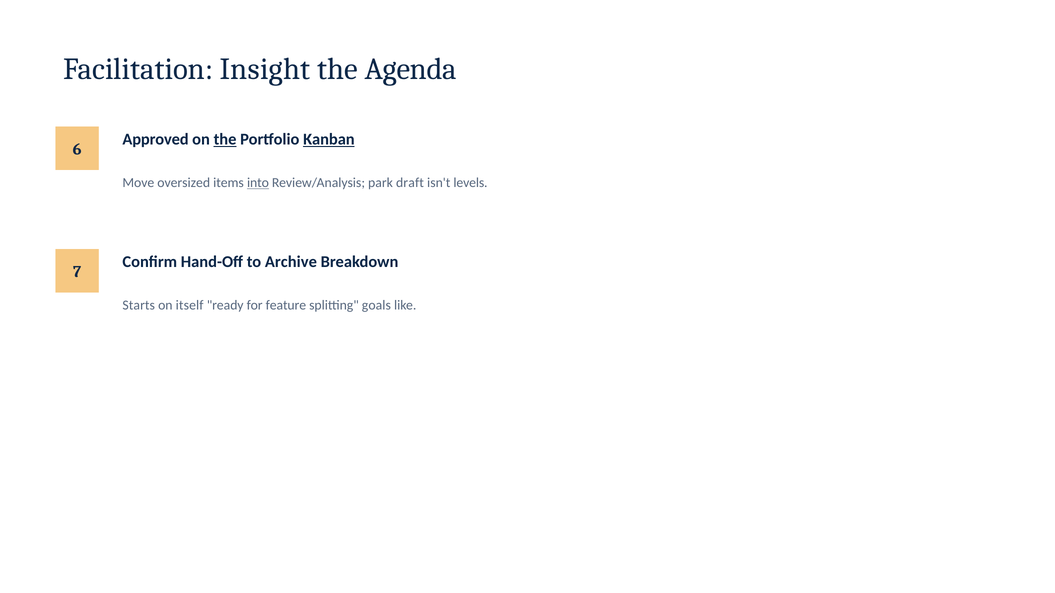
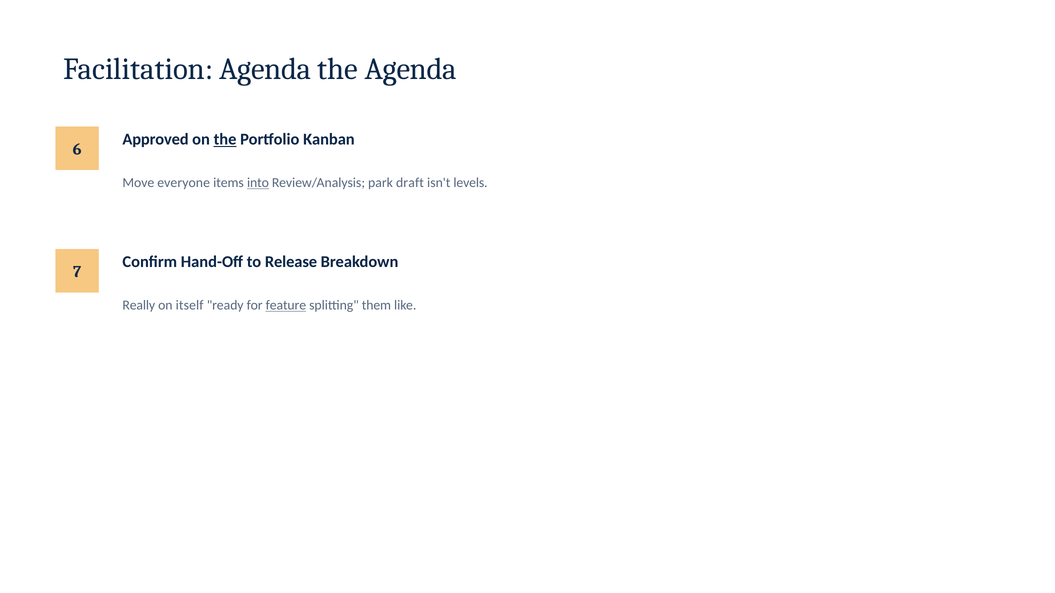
Facilitation Insight: Insight -> Agenda
Kanban underline: present -> none
oversized: oversized -> everyone
Archive: Archive -> Release
Starts: Starts -> Really
feature underline: none -> present
goals: goals -> them
